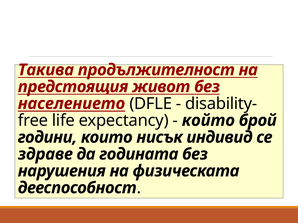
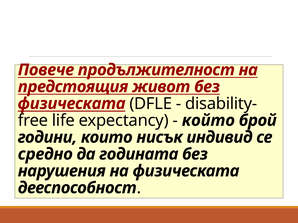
Такива: Такива -> Повече
населението at (71, 104): населението -> физическата
здраве: здраве -> средно
